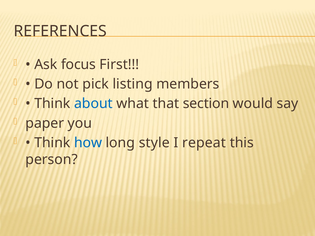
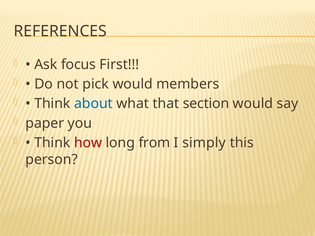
pick listing: listing -> would
how colour: blue -> red
style: style -> from
repeat: repeat -> simply
